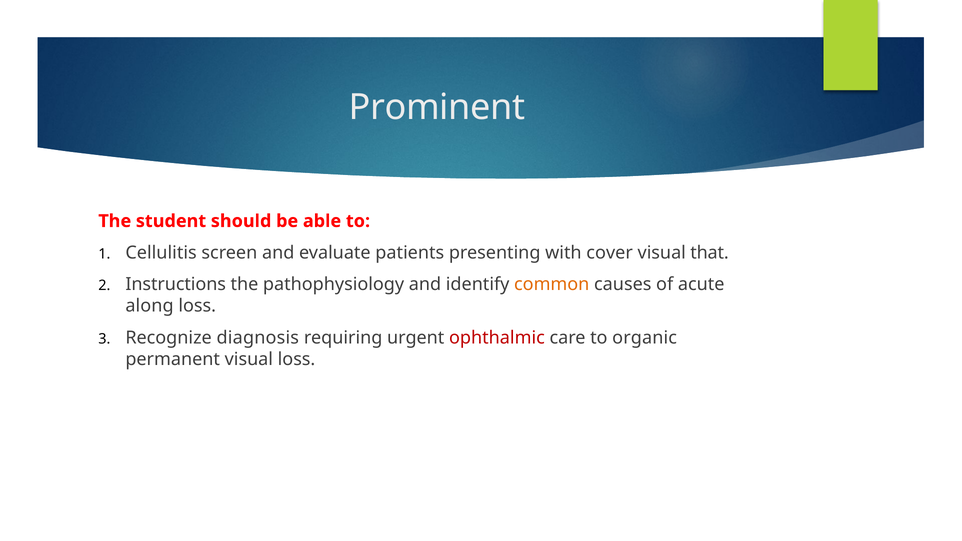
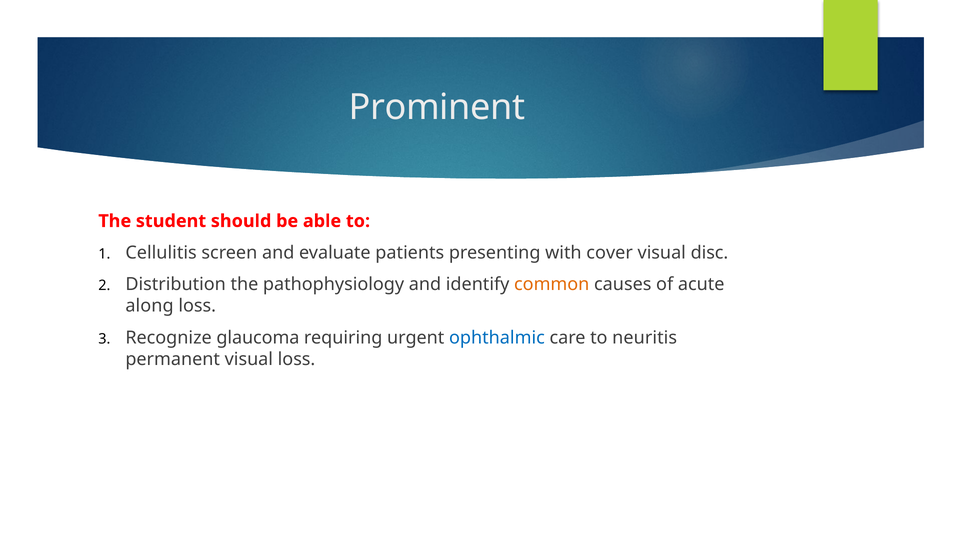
that: that -> disc
Instructions: Instructions -> Distribution
diagnosis: diagnosis -> glaucoma
ophthalmic colour: red -> blue
organic: organic -> neuritis
